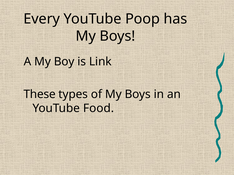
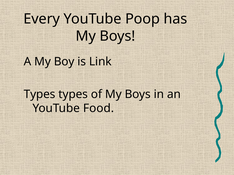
These at (40, 94): These -> Types
